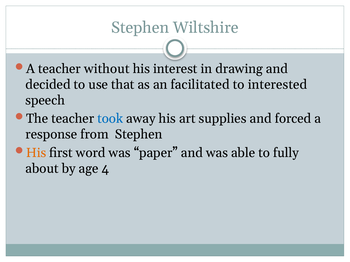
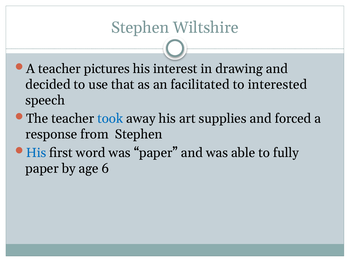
without: without -> pictures
His at (36, 153) colour: orange -> blue
about at (42, 169): about -> paper
4: 4 -> 6
